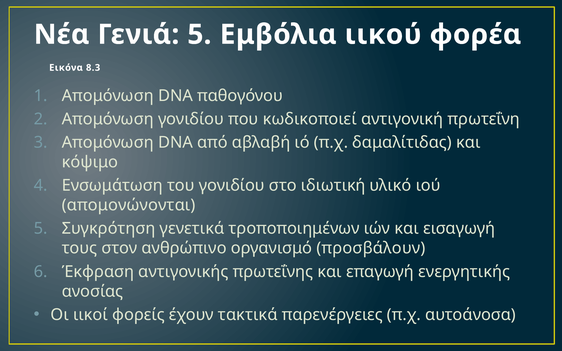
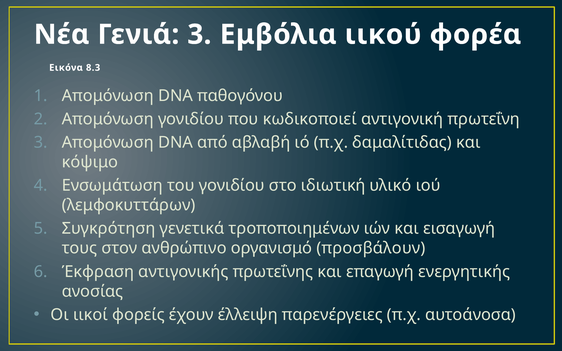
Γενιά 5: 5 -> 3
απομονώνονται: απομονώνονται -> λεμφοκυττάρων
τακτικά: τακτικά -> έλλειψη
